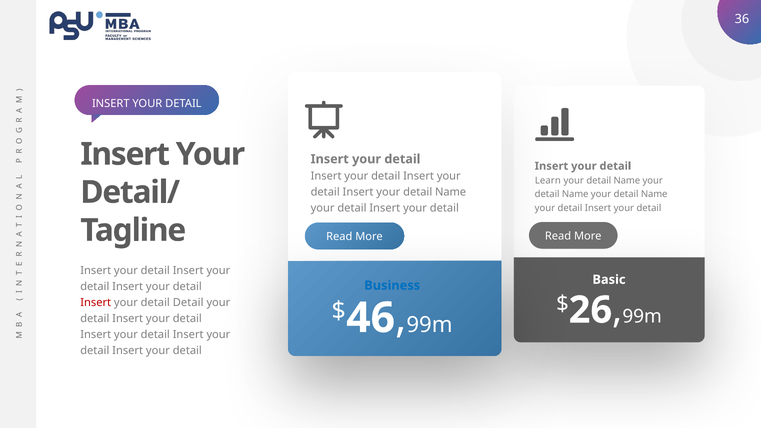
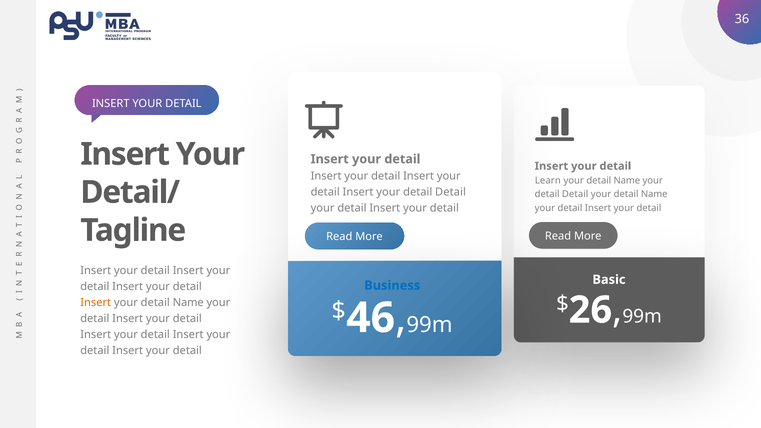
Name at (451, 192): Name -> Detail
Name at (575, 194): Name -> Detail
Insert at (96, 303) colour: red -> orange
Detail at (188, 303): Detail -> Name
